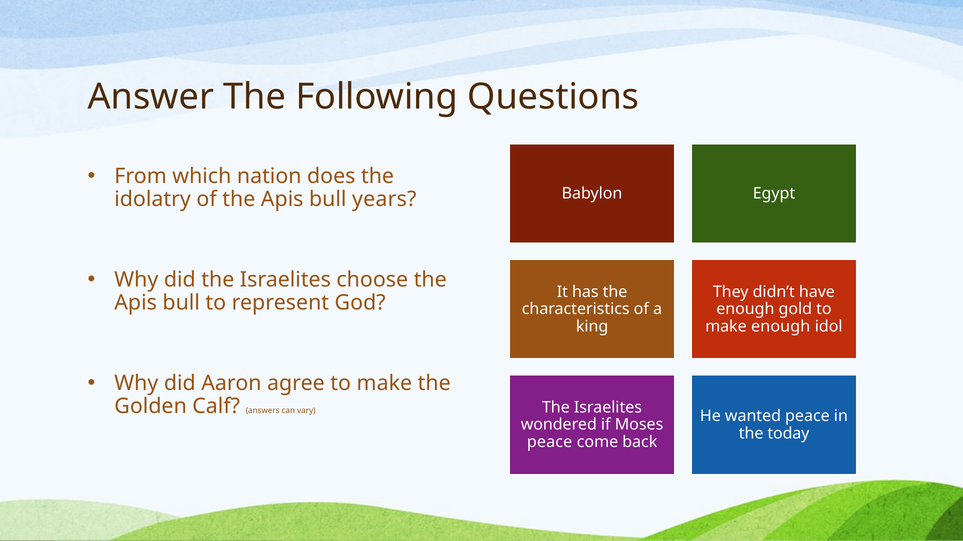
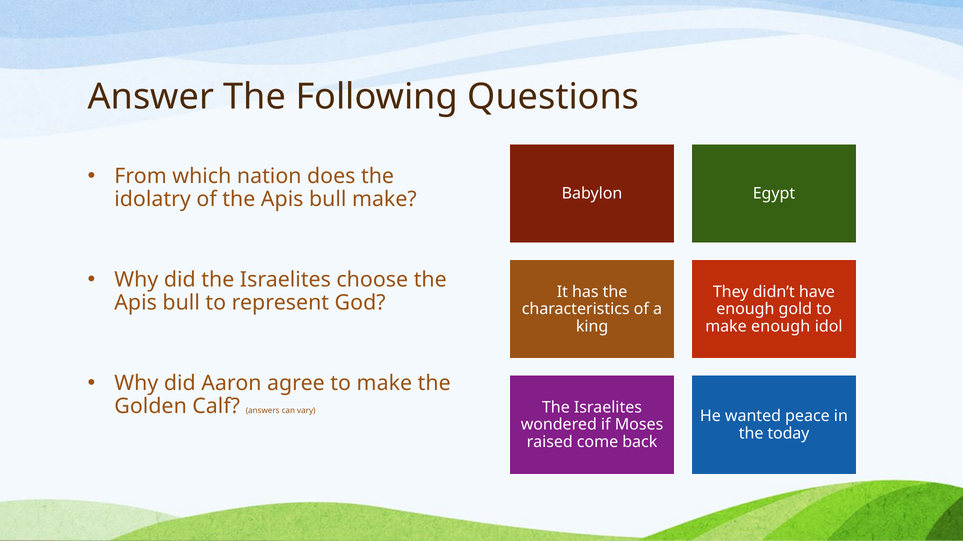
bull years: years -> make
peace at (550, 443): peace -> raised
